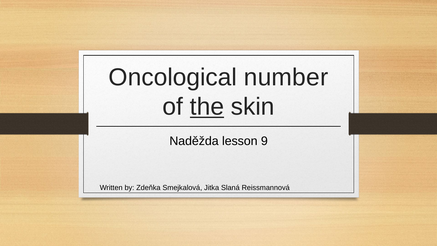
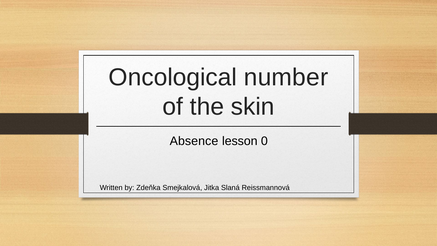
the underline: present -> none
Naděžda: Naděžda -> Absence
9: 9 -> 0
